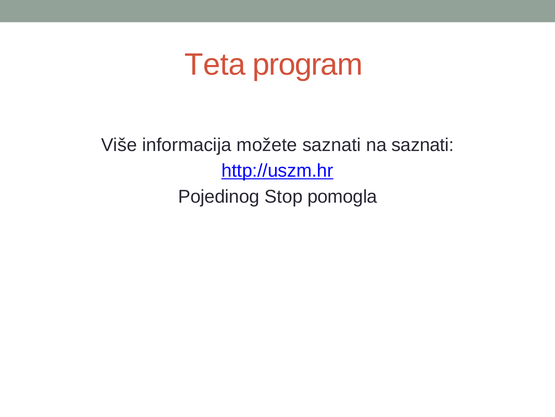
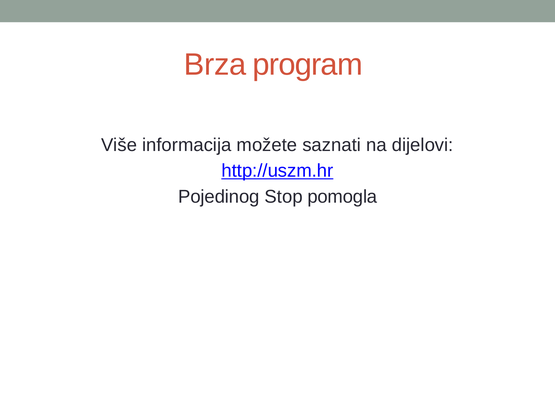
Teta: Teta -> Brza
na saznati: saznati -> dijelovi
